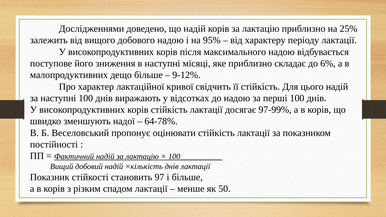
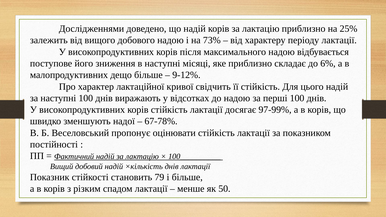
95%: 95% -> 73%
64-78%: 64-78% -> 67-78%
97: 97 -> 79
